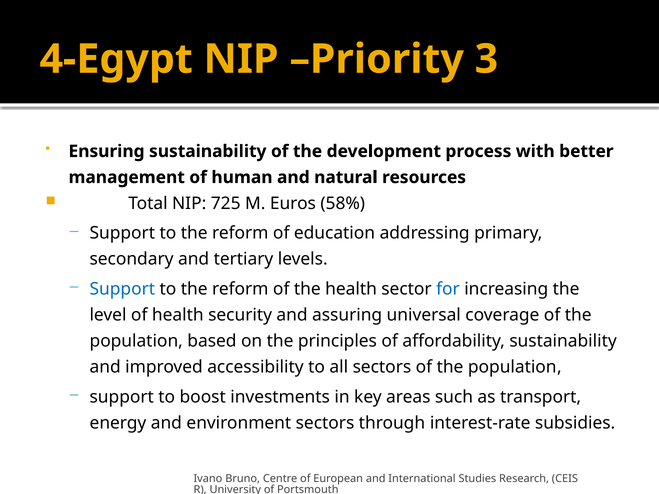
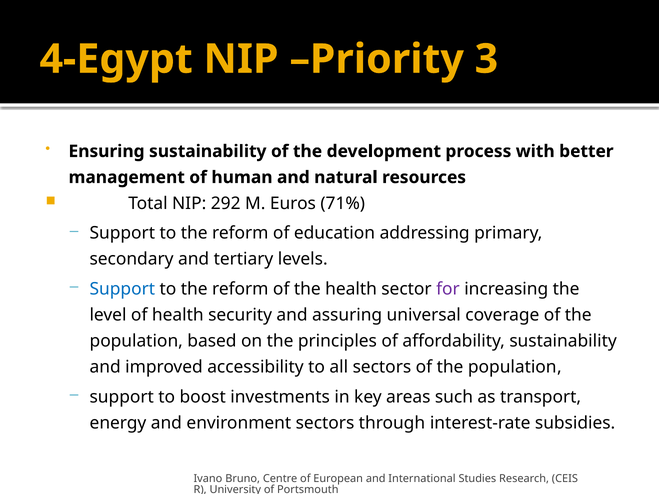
725: 725 -> 292
58%: 58% -> 71%
for colour: blue -> purple
